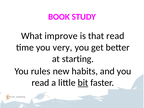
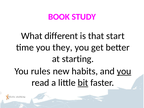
improve: improve -> different
that read: read -> start
very: very -> they
you at (124, 71) underline: none -> present
